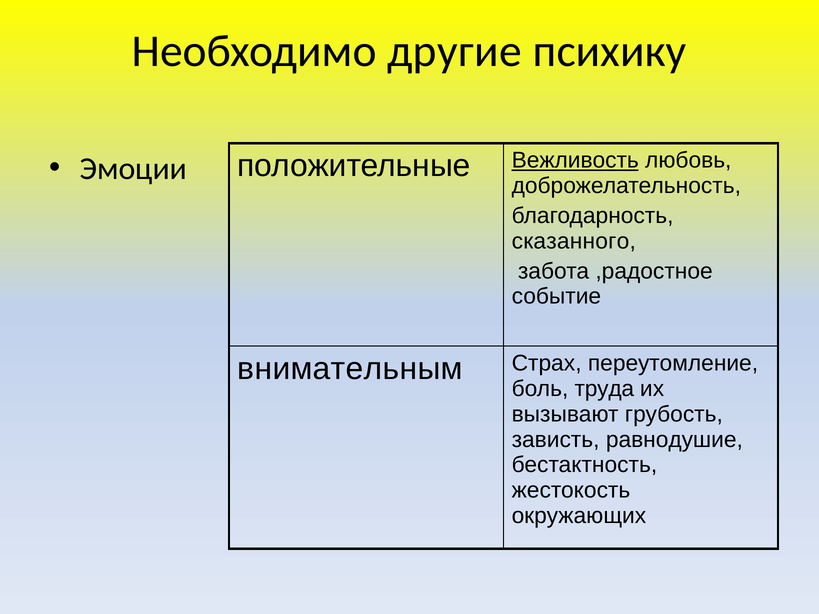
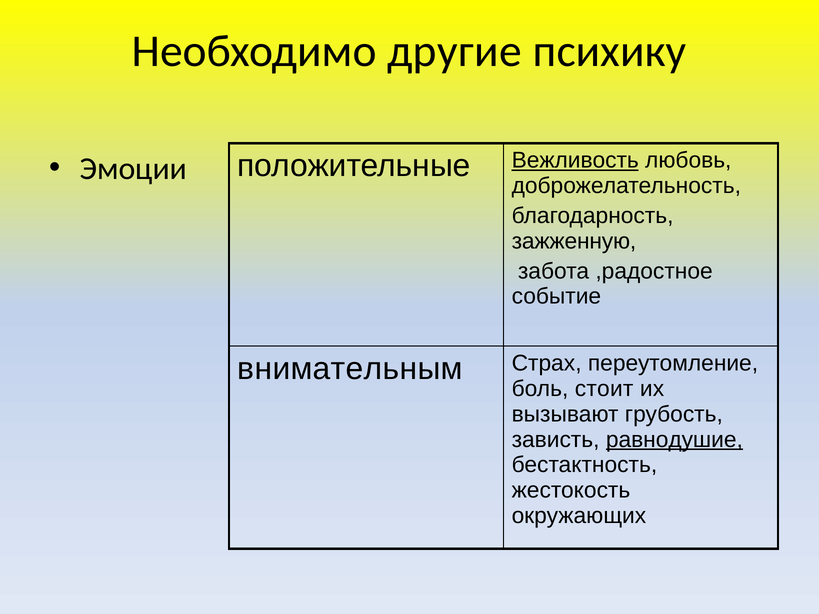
сказанного: сказанного -> зажженную
труда: труда -> стоит
равнодушие underline: none -> present
